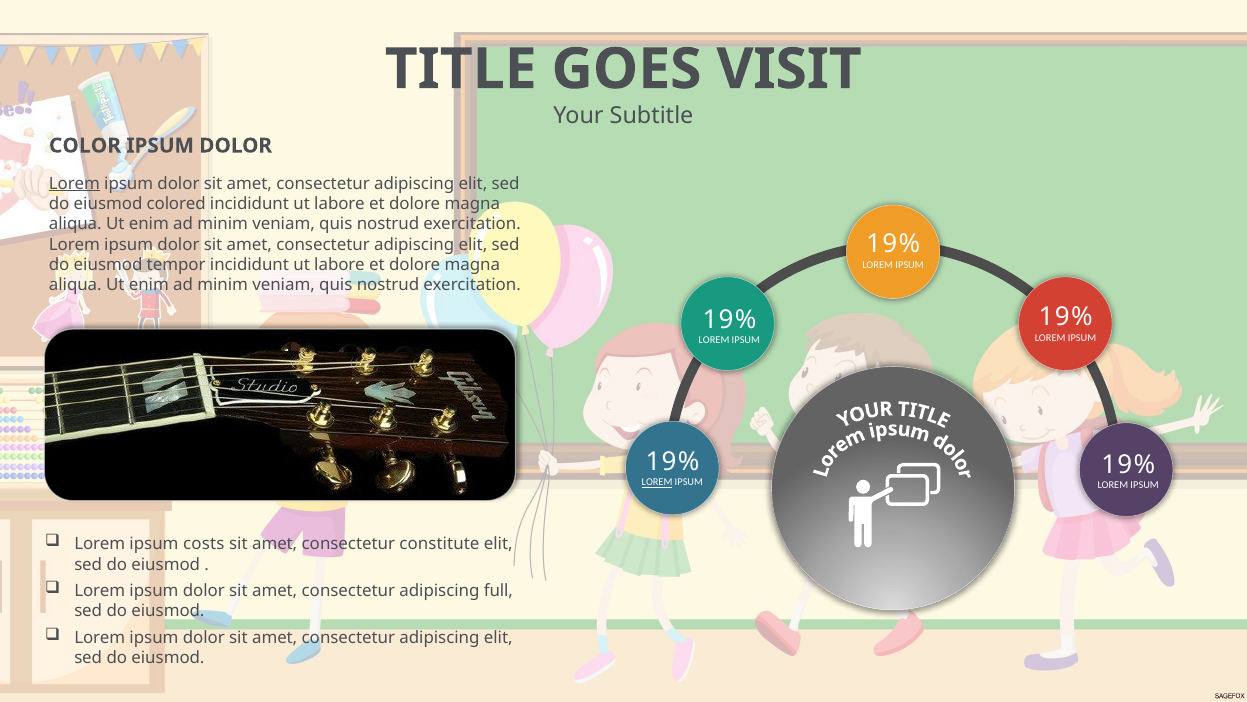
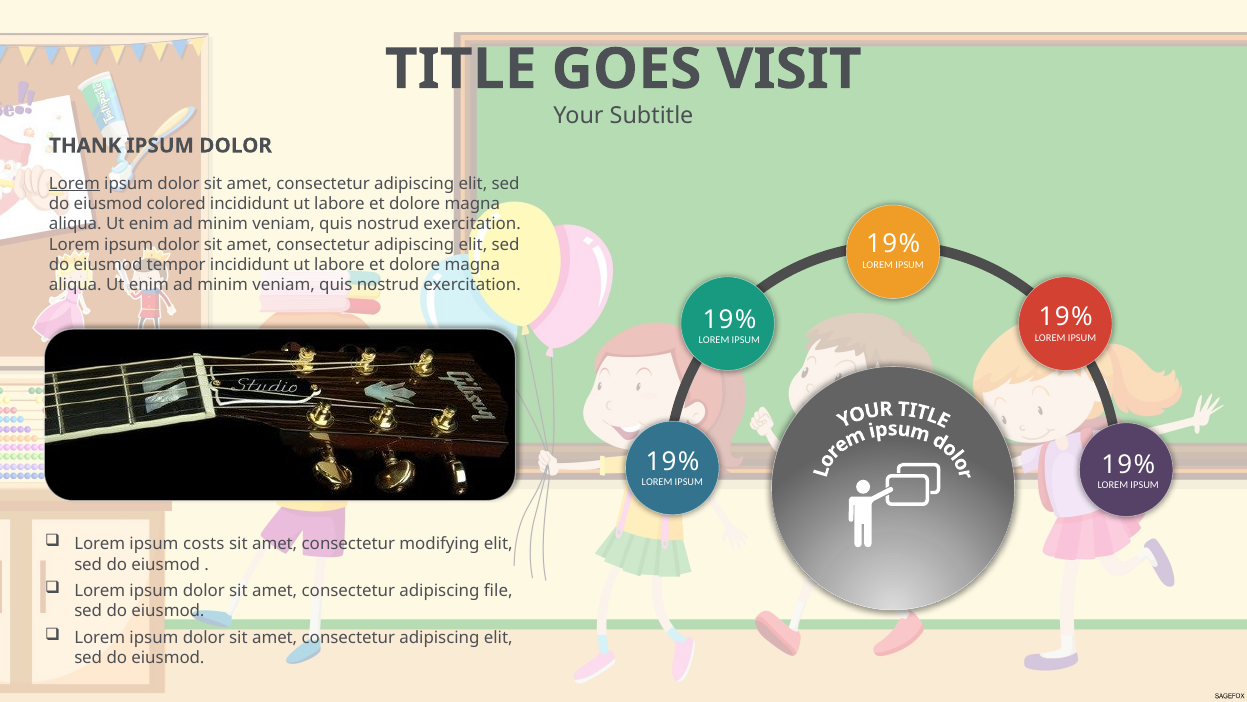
COLOR: COLOR -> THANK
LOREM at (657, 482) underline: present -> none
constitute: constitute -> modifying
full: full -> file
